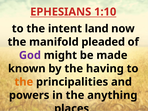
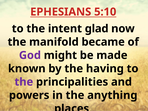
1:10: 1:10 -> 5:10
land: land -> glad
pleaded: pleaded -> became
the at (24, 82) colour: orange -> purple
